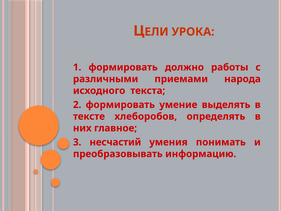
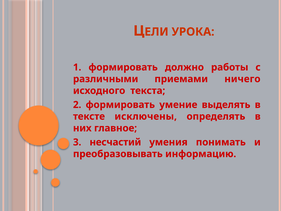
народа: народа -> ничего
хлеборобов: хлеборобов -> исключены
